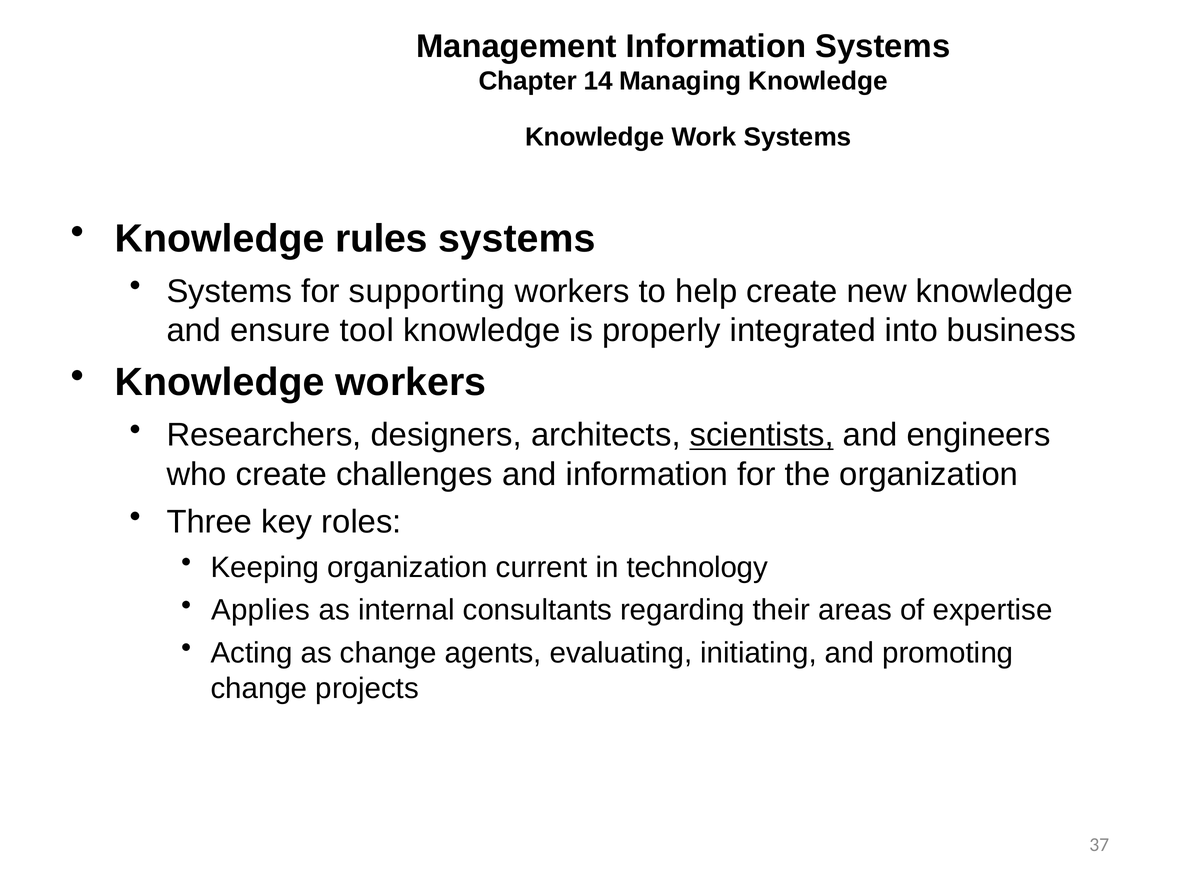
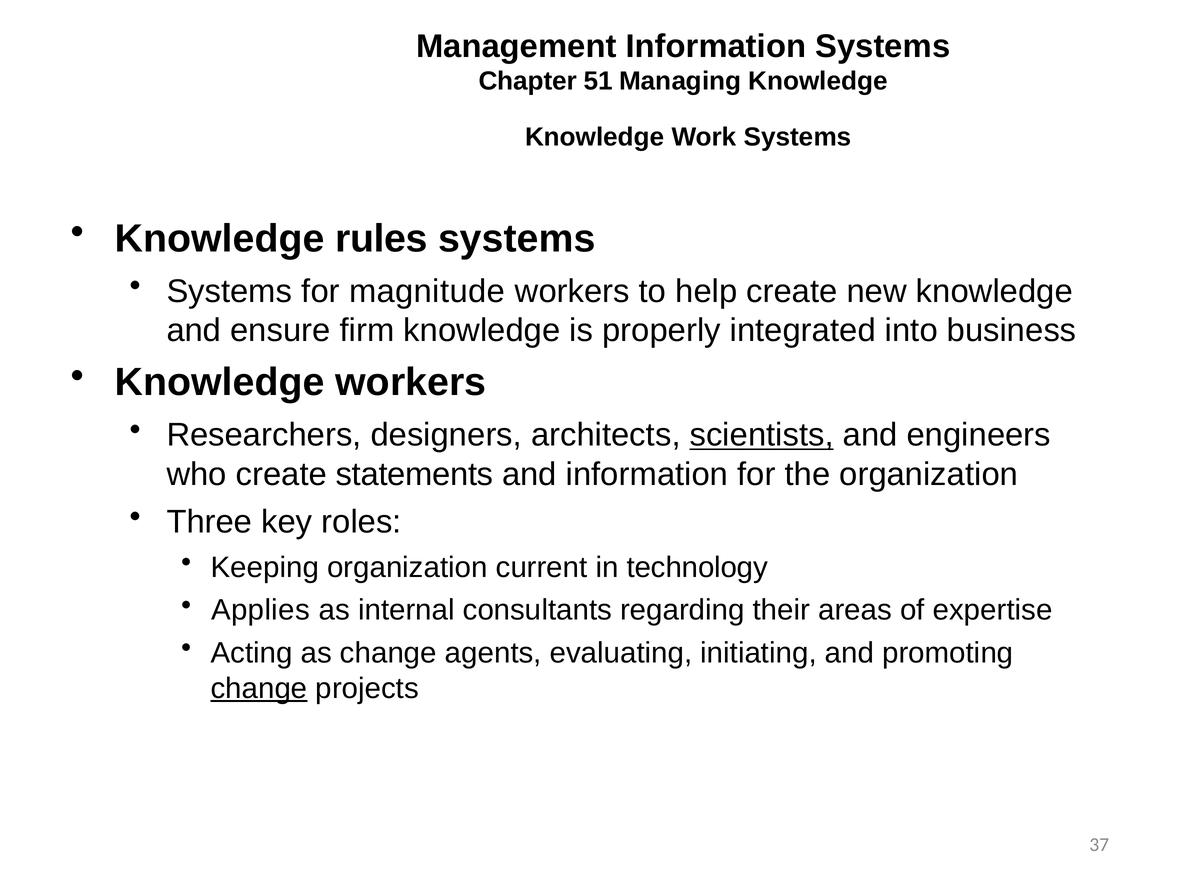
14: 14 -> 51
supporting: supporting -> magnitude
tool: tool -> firm
challenges: challenges -> statements
change at (259, 688) underline: none -> present
